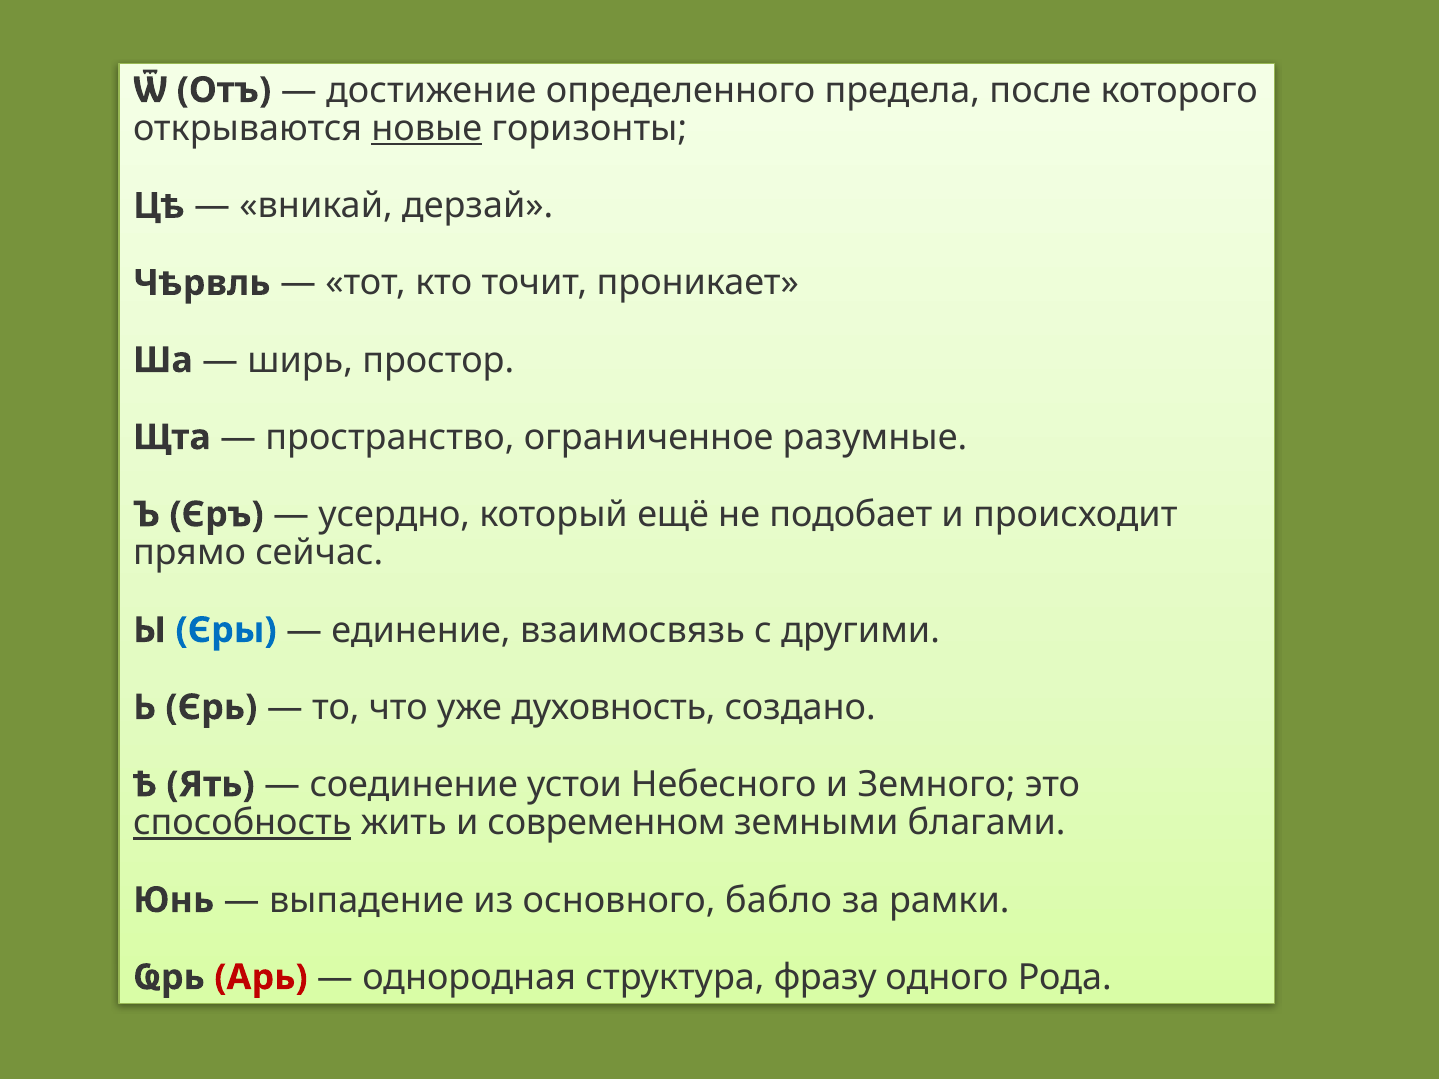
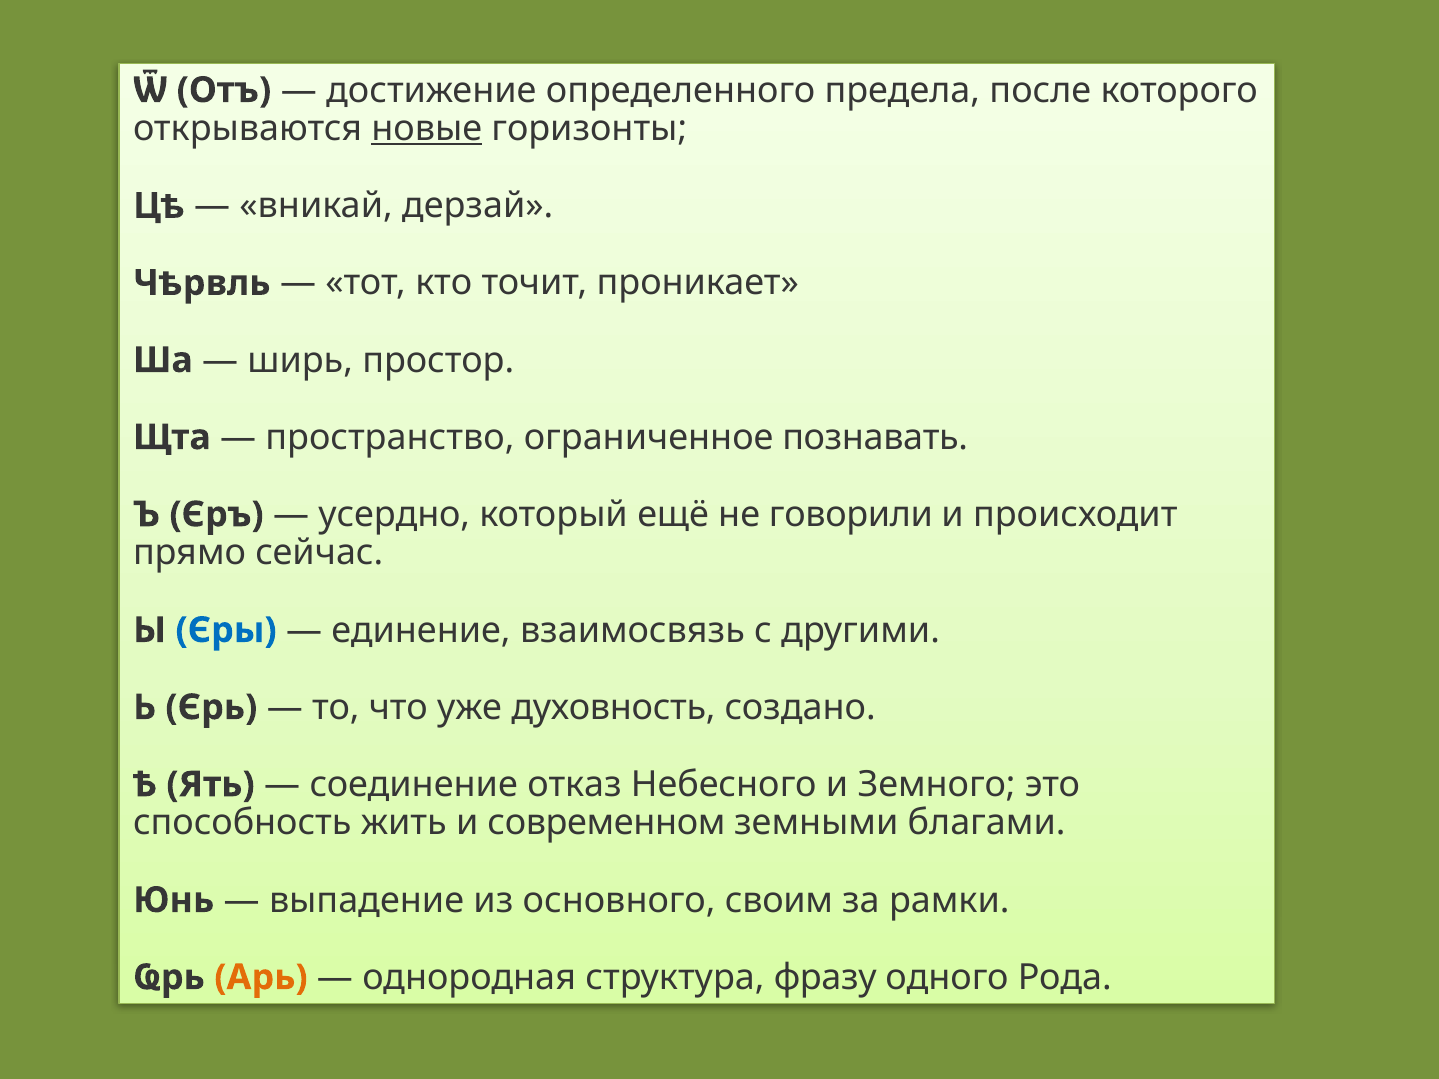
разумные: разумные -> познавать
подобает: подобает -> говорили
устои: устои -> отказ
способность underline: present -> none
бабло: бабло -> своим
Арь colour: red -> orange
